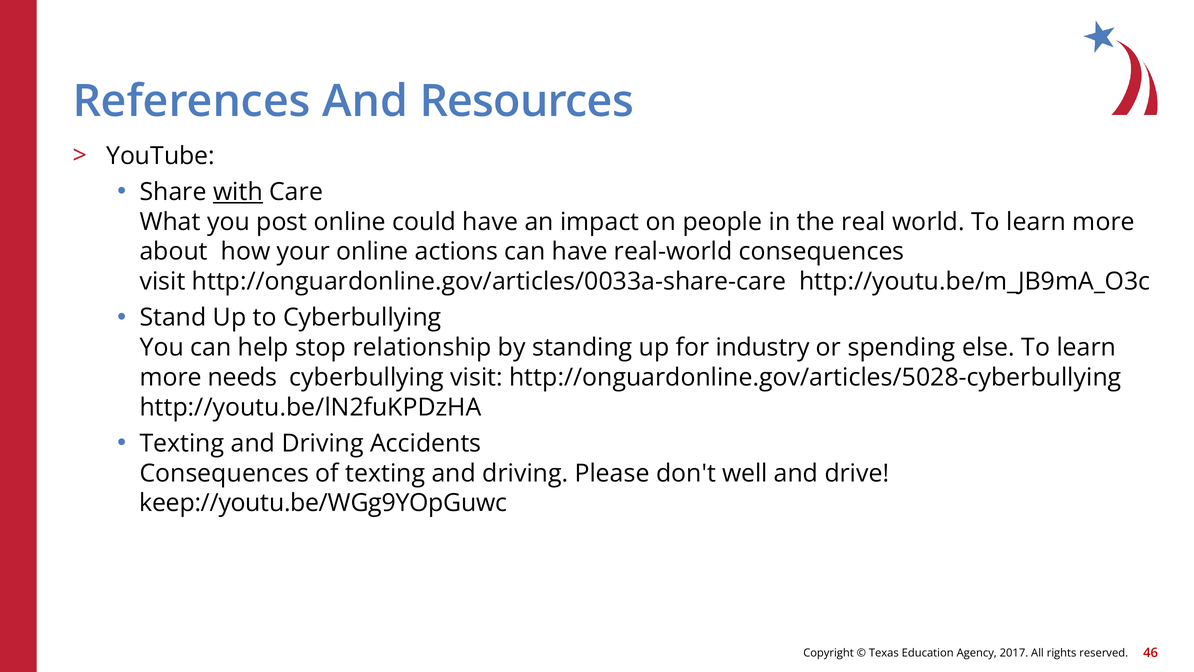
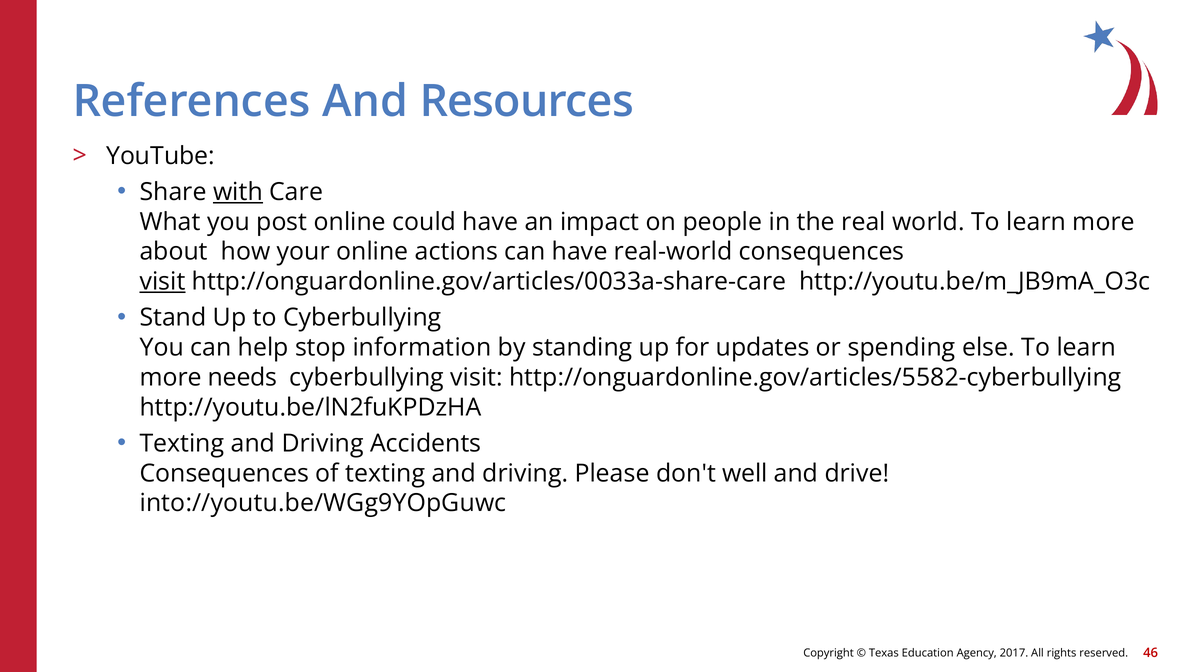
visit at (163, 281) underline: none -> present
relationship: relationship -> information
industry: industry -> updates
http://onguardonline.gov/articles/5028-cyberbullying: http://onguardonline.gov/articles/5028-cyberbullying -> http://onguardonline.gov/articles/5582-cyberbullying
keep://youtu.be/WGg9YOpGuwc: keep://youtu.be/WGg9YOpGuwc -> into://youtu.be/WGg9YOpGuwc
